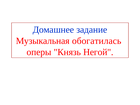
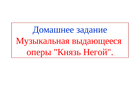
обогатилась: обогатилась -> выдающееся
